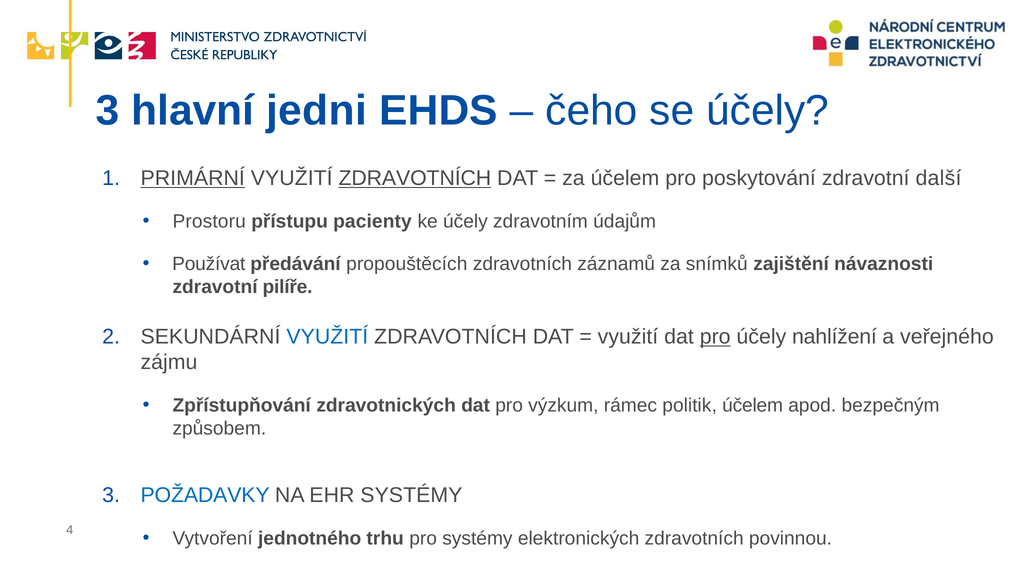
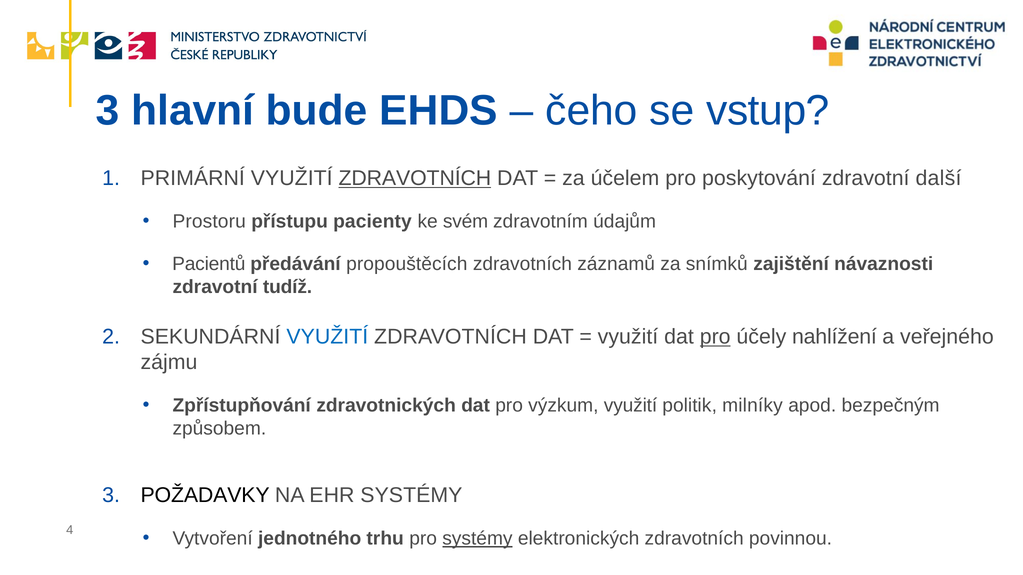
jedni: jedni -> bude
se účely: účely -> vstup
PRIMÁRNÍ underline: present -> none
ke účely: účely -> svém
Používat: Používat -> Pacientů
pilíře: pilíře -> tudíž
výzkum rámec: rámec -> využití
politik účelem: účelem -> milníky
POŽADAVKY colour: blue -> black
systémy at (477, 539) underline: none -> present
